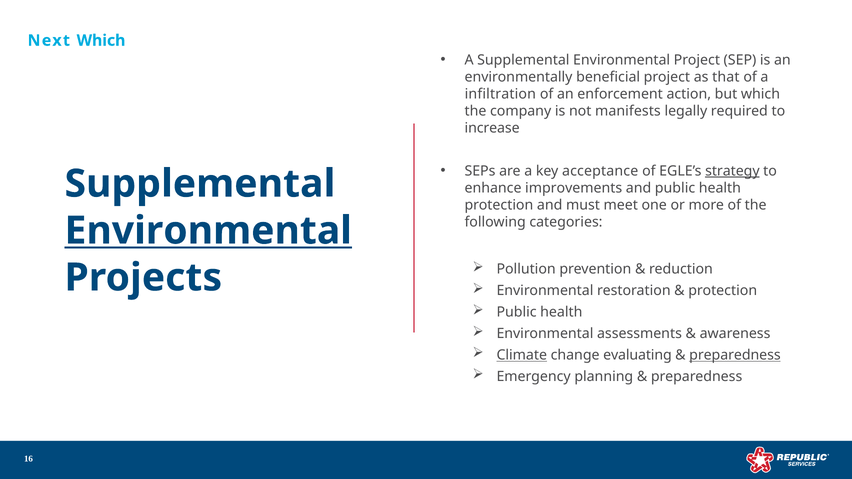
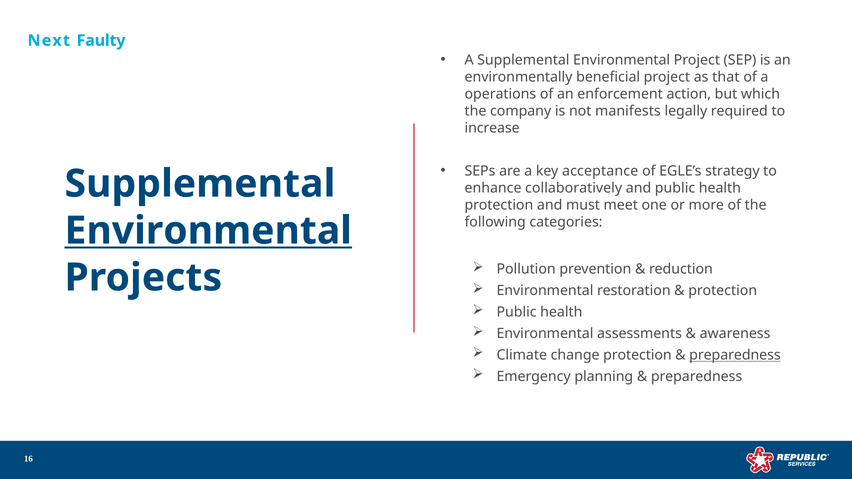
Next Which: Which -> Faulty
infiltration: infiltration -> operations
strategy underline: present -> none
improvements: improvements -> collaboratively
Climate underline: present -> none
change evaluating: evaluating -> protection
